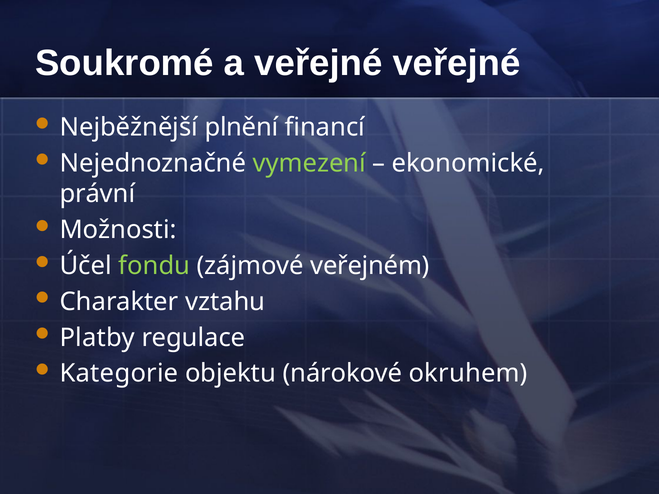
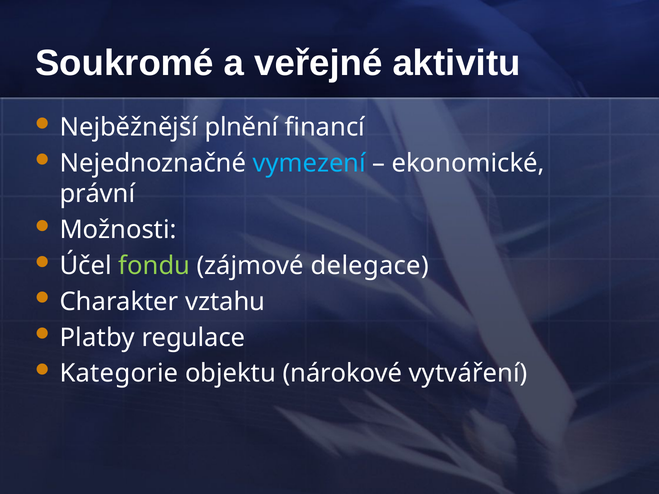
veřejné veřejné: veřejné -> aktivitu
vymezení colour: light green -> light blue
veřejném: veřejném -> delegace
okruhem: okruhem -> vytváření
